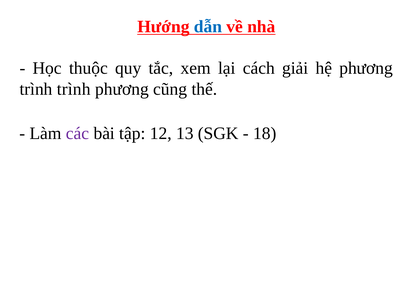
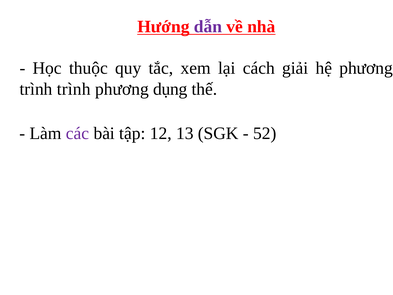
dẫn colour: blue -> purple
cũng: cũng -> dụng
18: 18 -> 52
